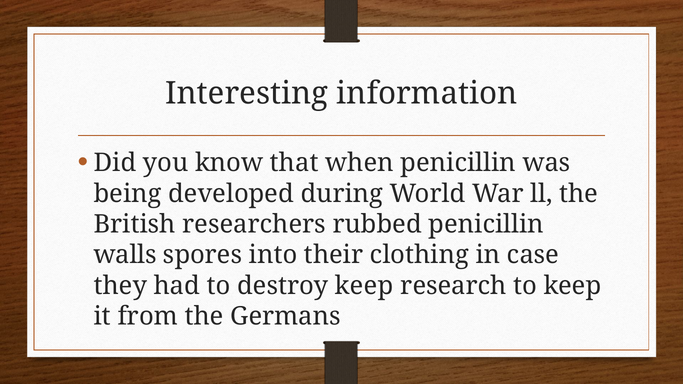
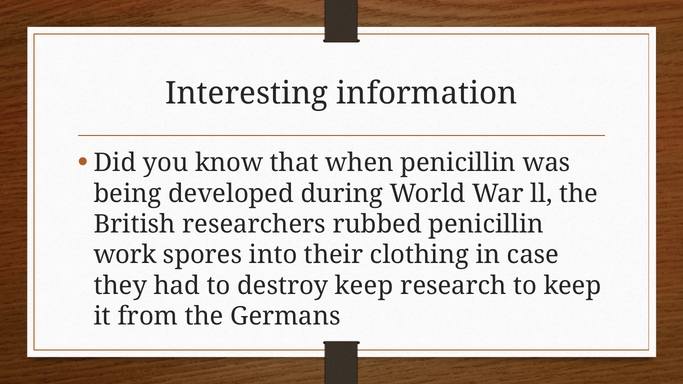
walls: walls -> work
